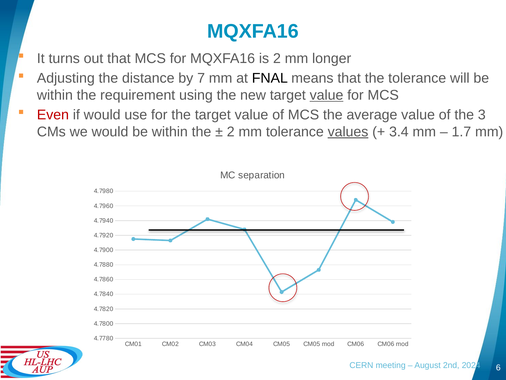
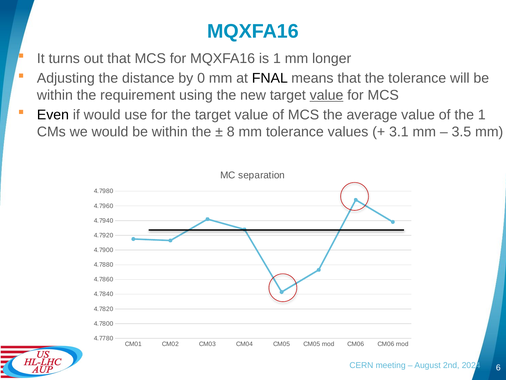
is 2: 2 -> 1
7: 7 -> 0
Even colour: red -> black
the 3: 3 -> 1
2 at (231, 132): 2 -> 8
values underline: present -> none
3.4: 3.4 -> 3.1
1.7: 1.7 -> 3.5
